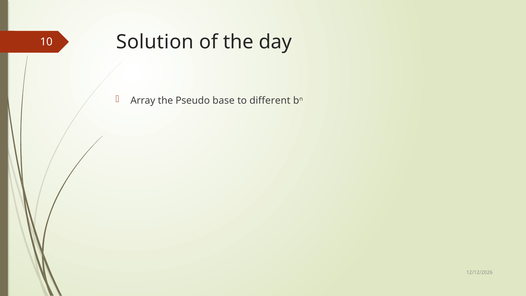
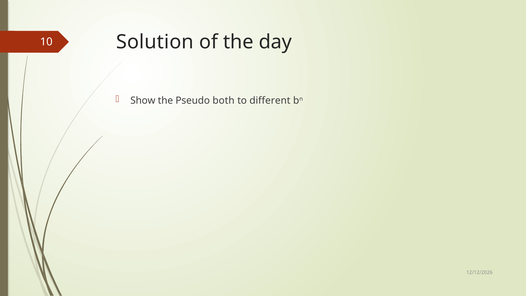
Array: Array -> Show
base: base -> both
